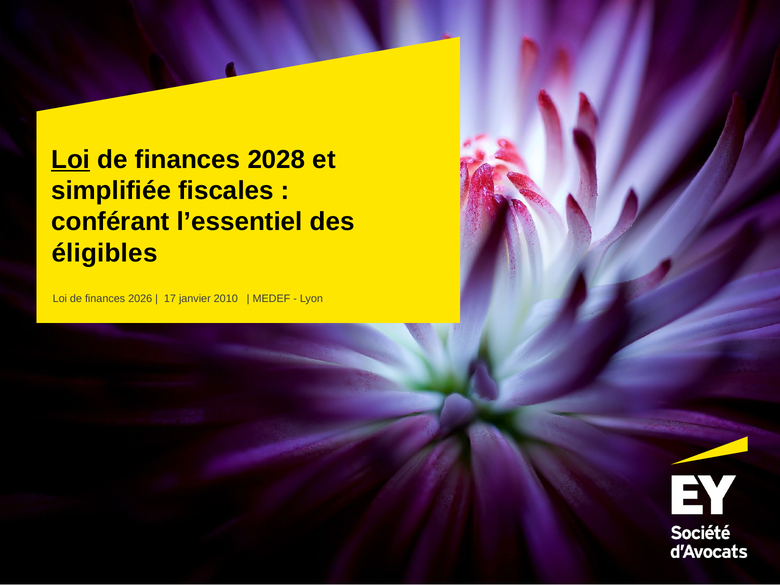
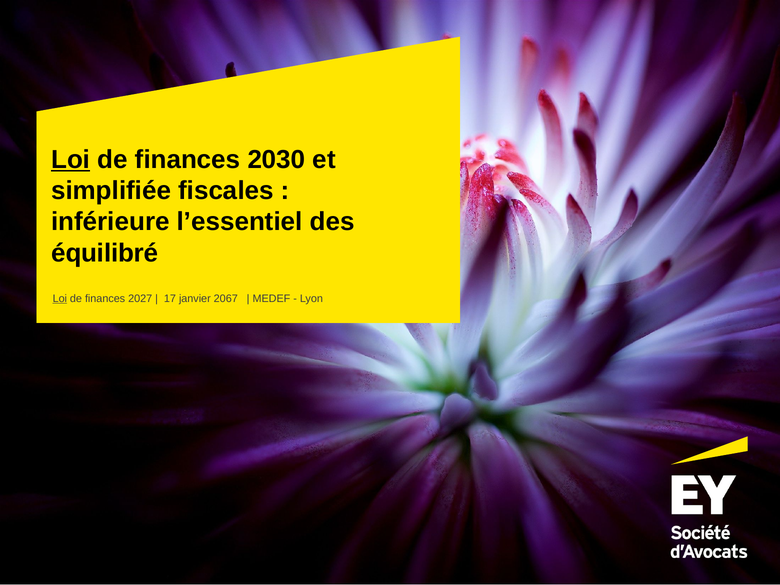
2028: 2028 -> 2030
conférant: conférant -> inférieure
éligibles: éligibles -> équilibré
Loi at (60, 299) underline: none -> present
2026: 2026 -> 2027
2010: 2010 -> 2067
